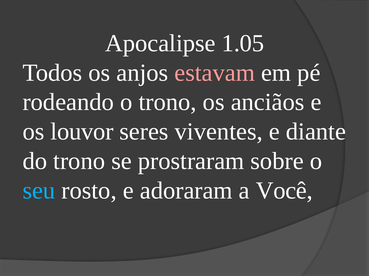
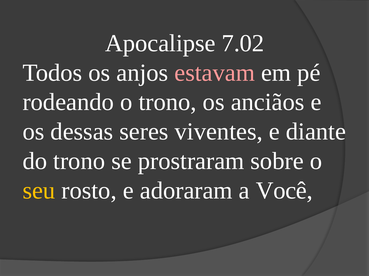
1.05: 1.05 -> 7.02
louvor: louvor -> dessas
seu colour: light blue -> yellow
